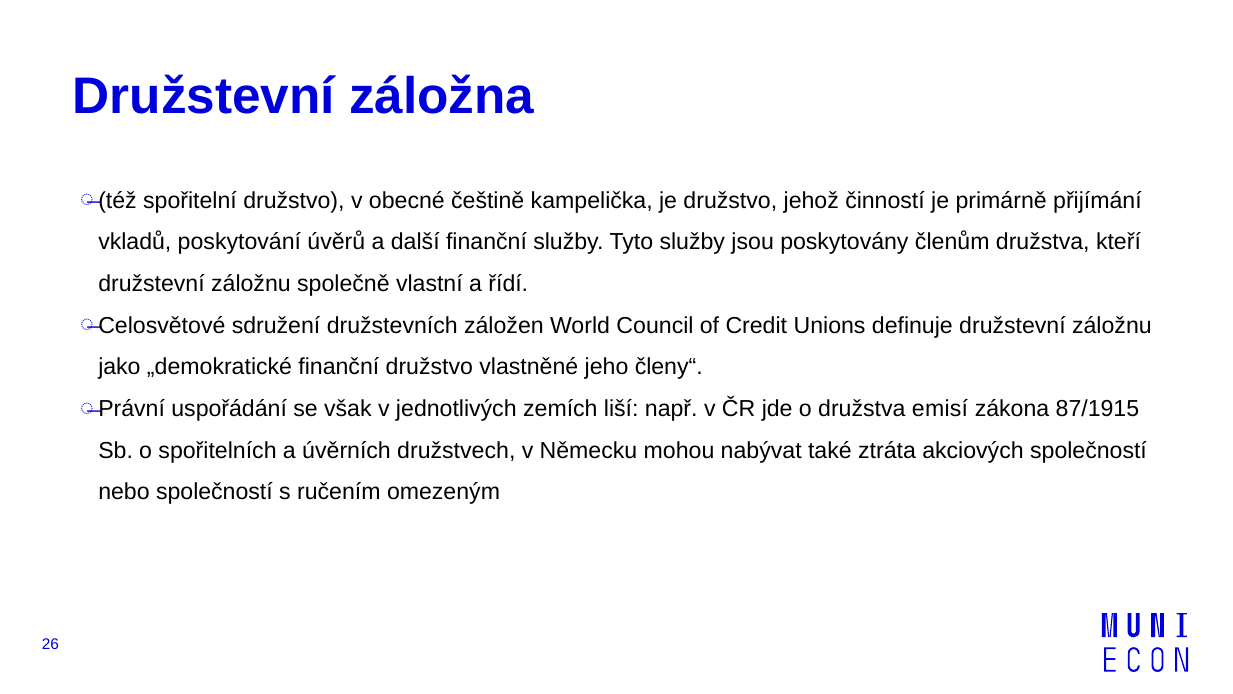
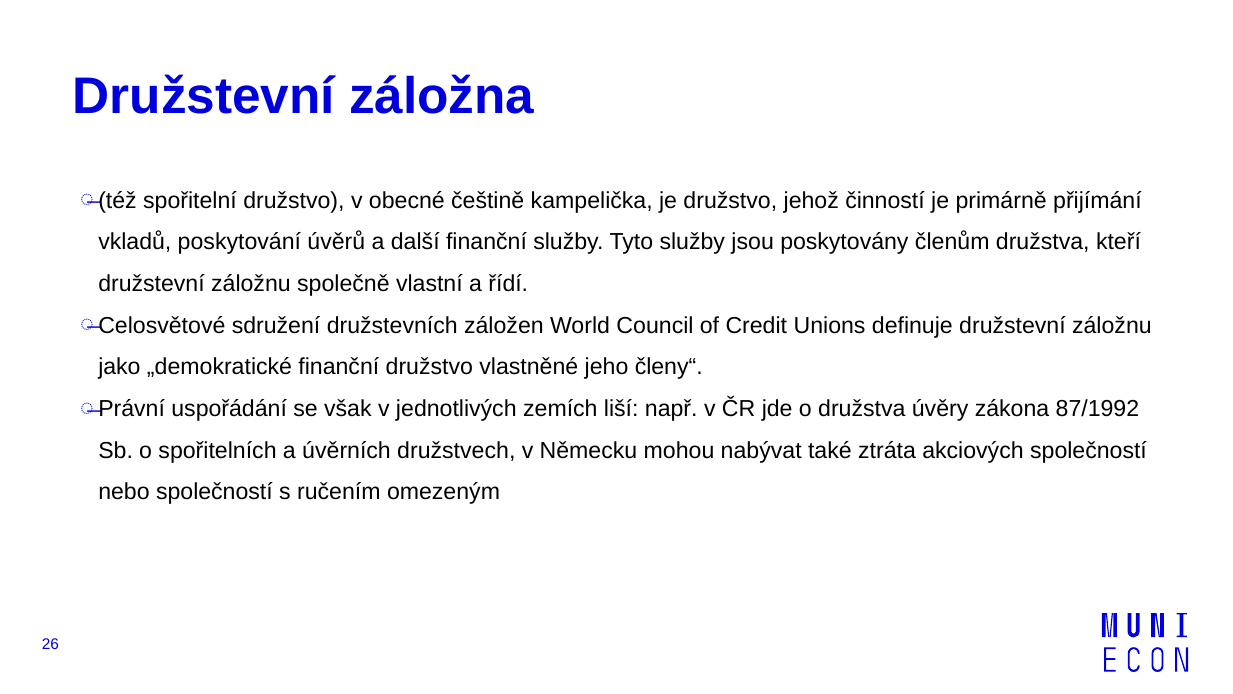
emisí: emisí -> úvěry
87/1915: 87/1915 -> 87/1992
